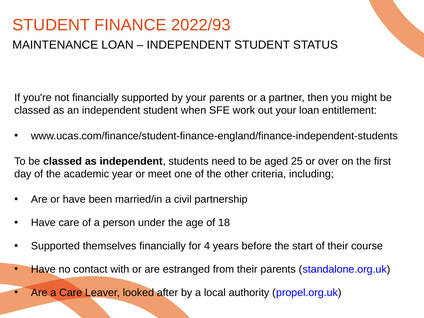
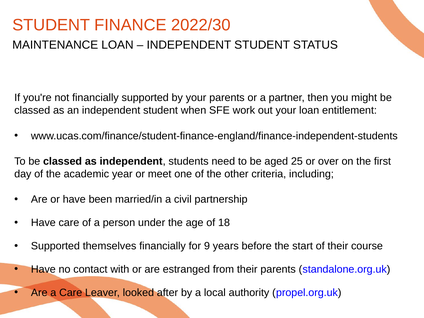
2022/93: 2022/93 -> 2022/30
4: 4 -> 9
